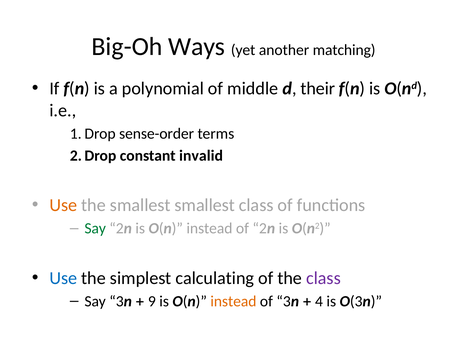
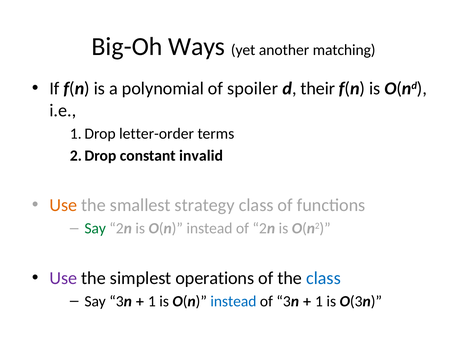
middle: middle -> spoiler
sense-order: sense-order -> letter-order
smallest smallest: smallest -> strategy
Use at (63, 277) colour: blue -> purple
calculating: calculating -> operations
class at (323, 277) colour: purple -> blue
9 at (152, 301): 9 -> 1
instead at (233, 301) colour: orange -> blue
4 at (319, 301): 4 -> 1
